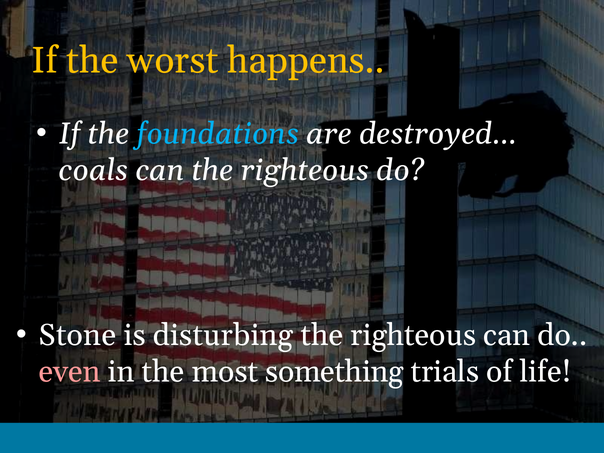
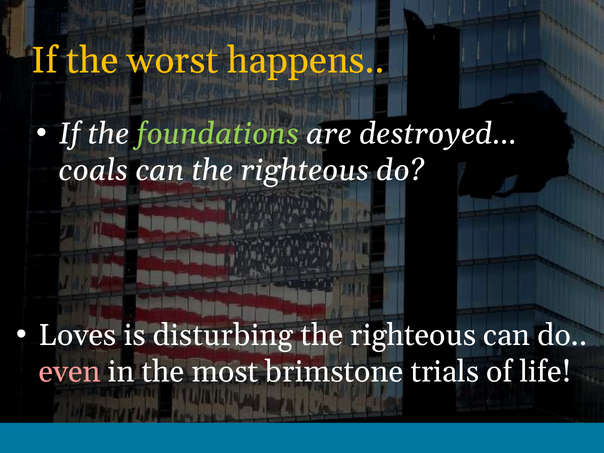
foundations colour: light blue -> light green
Stone: Stone -> Loves
something: something -> brimstone
